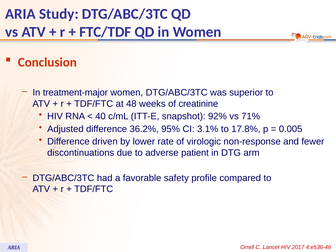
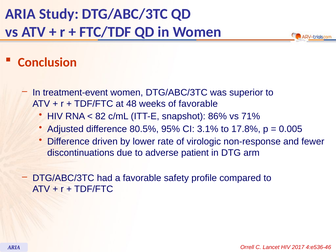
treatment-major: treatment-major -> treatment-event
of creatinine: creatinine -> favorable
40: 40 -> 82
92%: 92% -> 86%
36.2%: 36.2% -> 80.5%
